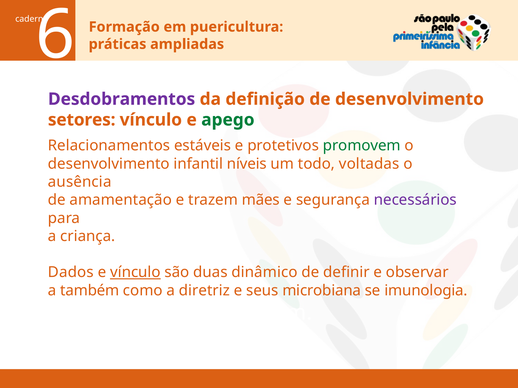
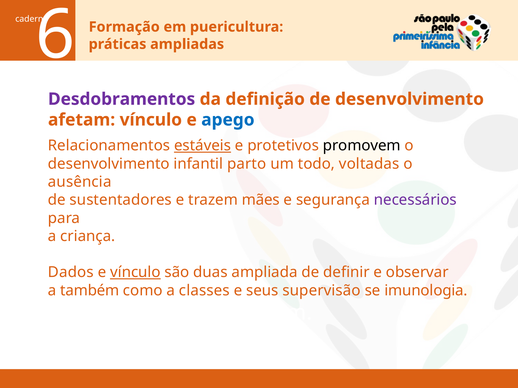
setores: setores -> afetam
apego colour: green -> blue
estáveis underline: none -> present
promovem colour: green -> black
níveis: níveis -> parto
amamentação: amamentação -> sustentadores
dinâmico: dinâmico -> ampliada
diretriz: diretriz -> classes
microbiana: microbiana -> supervisão
